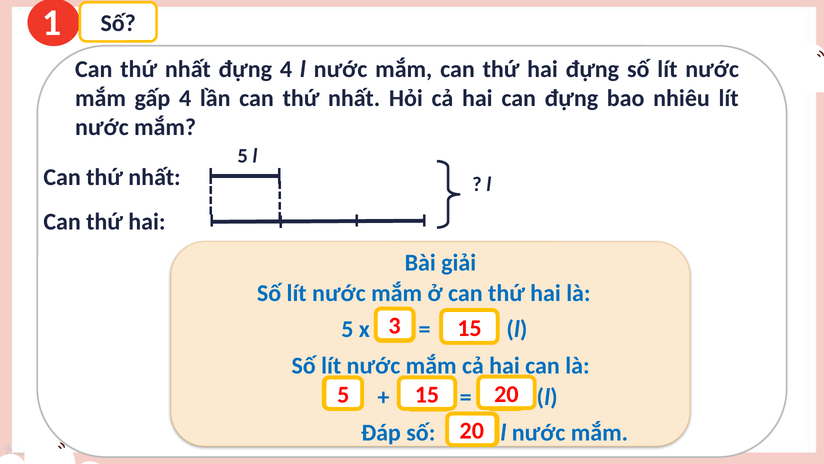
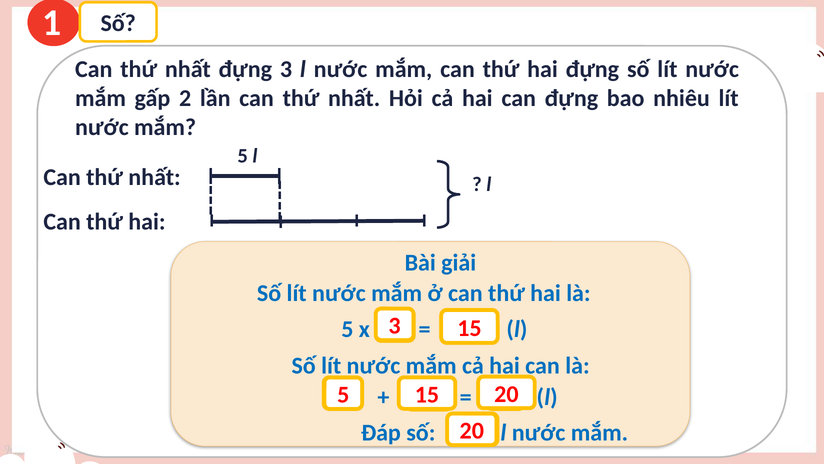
đựng 4: 4 -> 3
gấp 4: 4 -> 2
